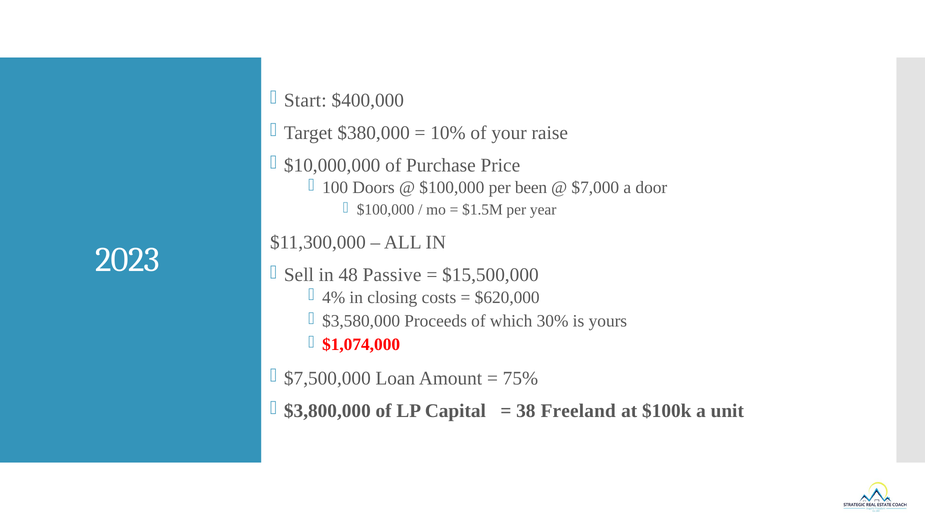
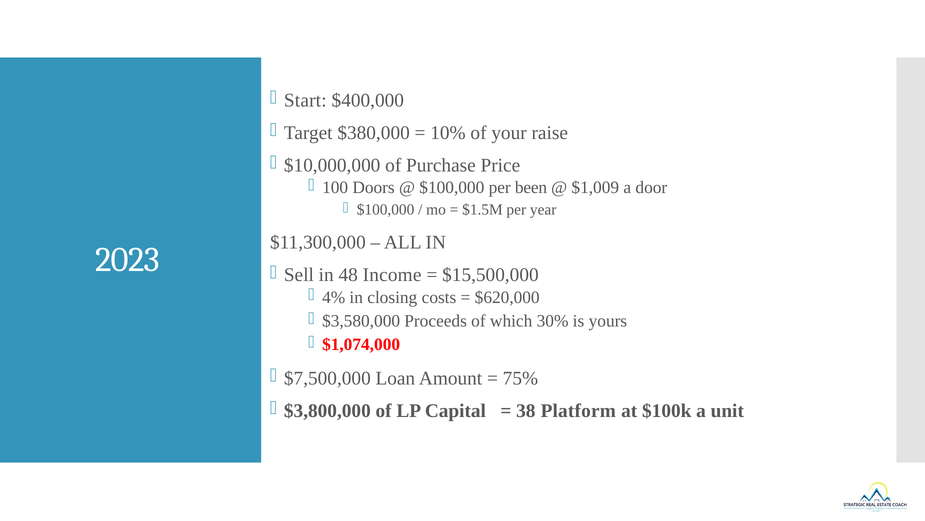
$7,000: $7,000 -> $1,009
Passive: Passive -> Income
Freeland: Freeland -> Platform
